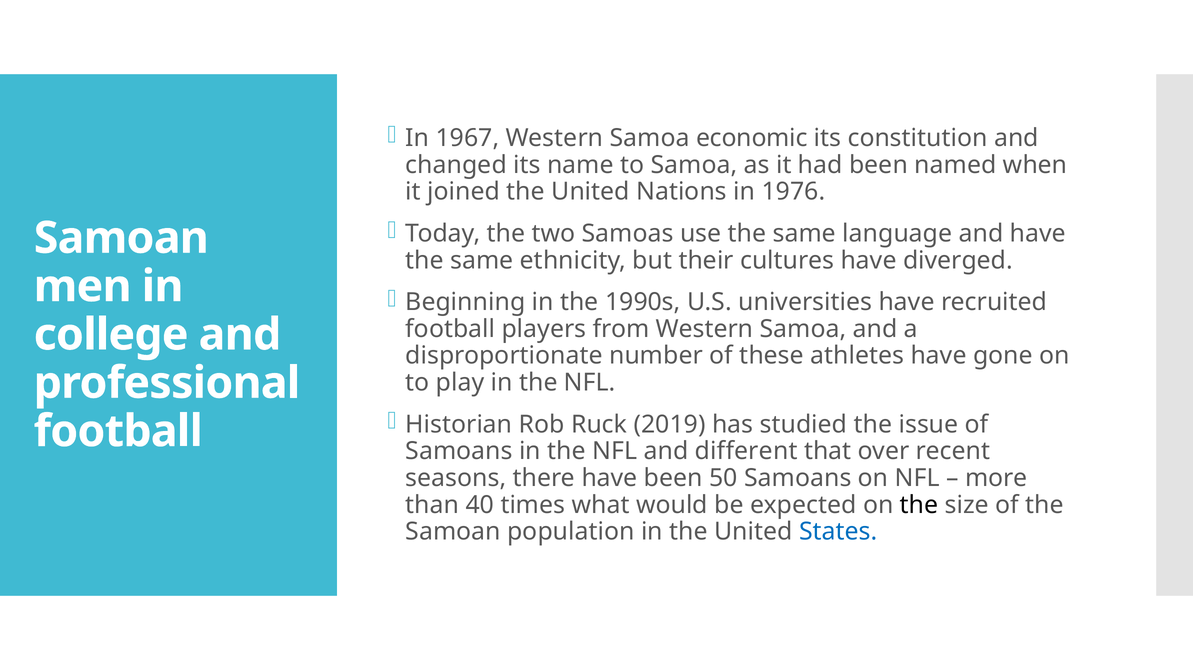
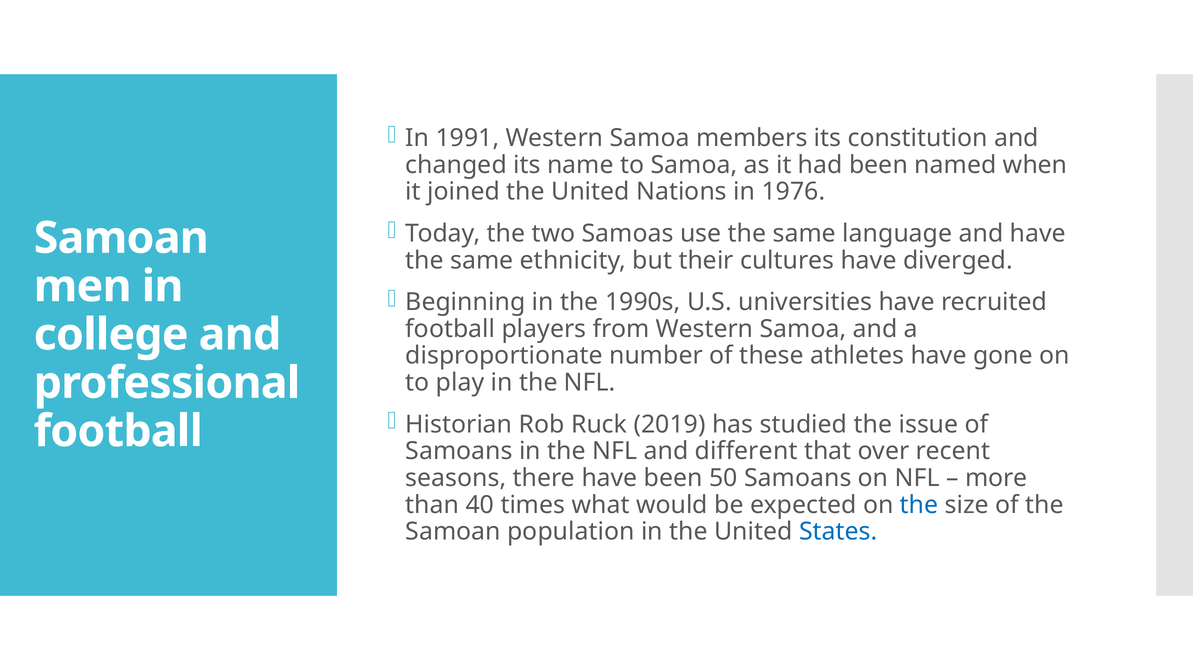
1967: 1967 -> 1991
economic: economic -> members
the at (919, 505) colour: black -> blue
